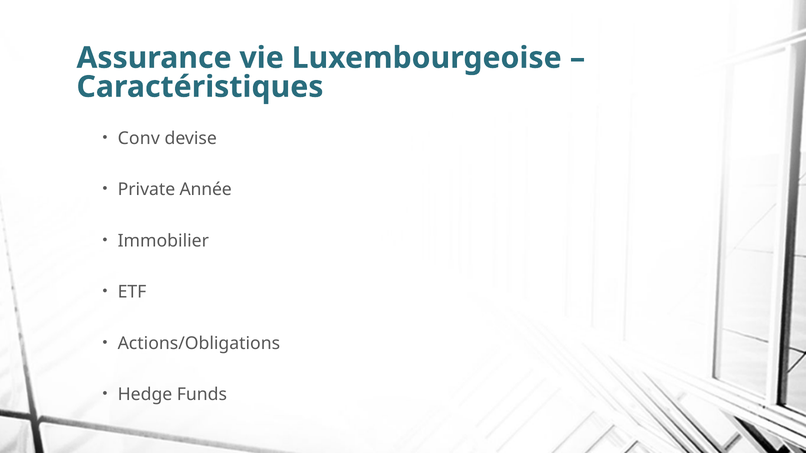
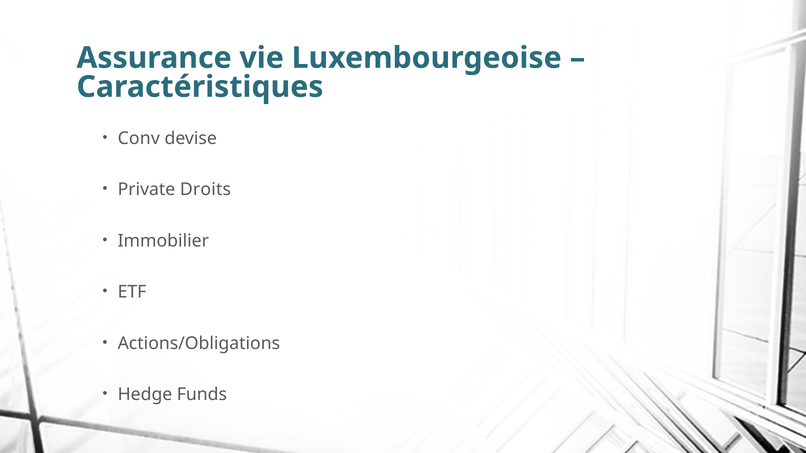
Année: Année -> Droits
